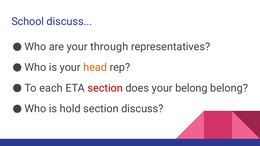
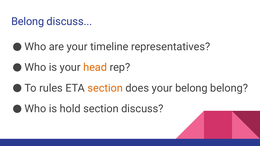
School at (28, 22): School -> Belong
through: through -> timeline
each: each -> rules
section at (105, 88) colour: red -> orange
